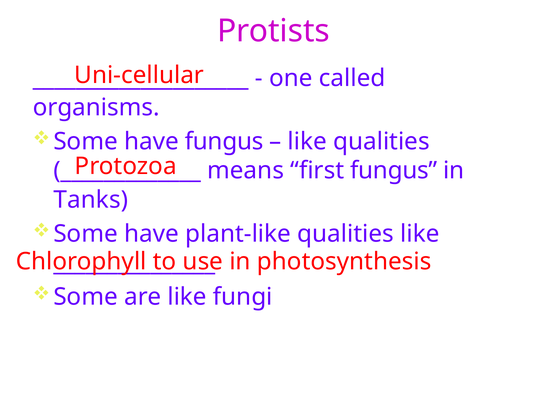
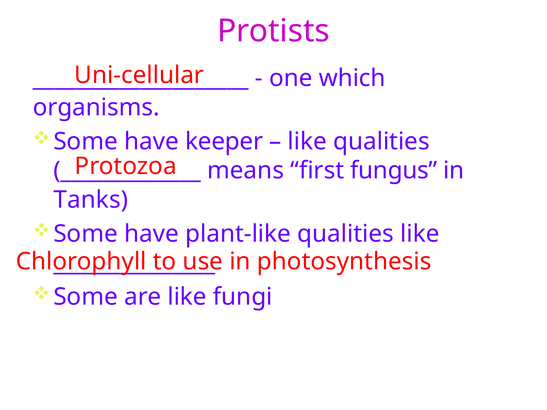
called: called -> which
have fungus: fungus -> keeper
